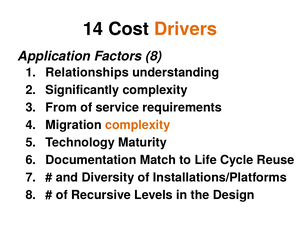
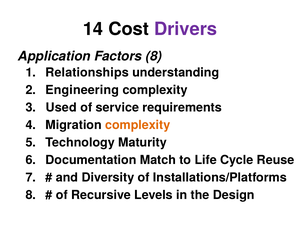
Drivers colour: orange -> purple
Significantly: Significantly -> Engineering
From: From -> Used
